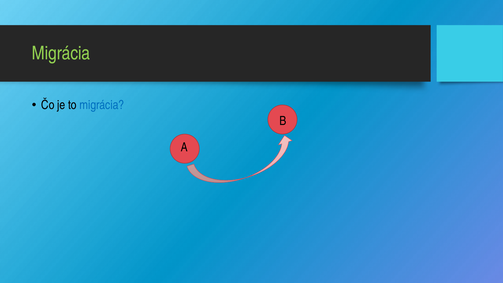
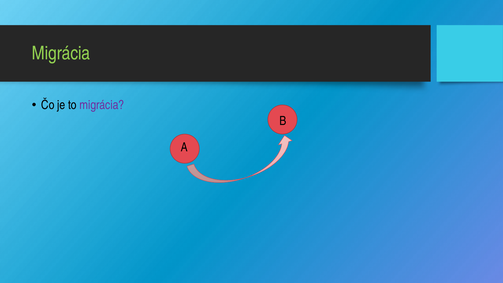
migrácia at (102, 105) colour: blue -> purple
